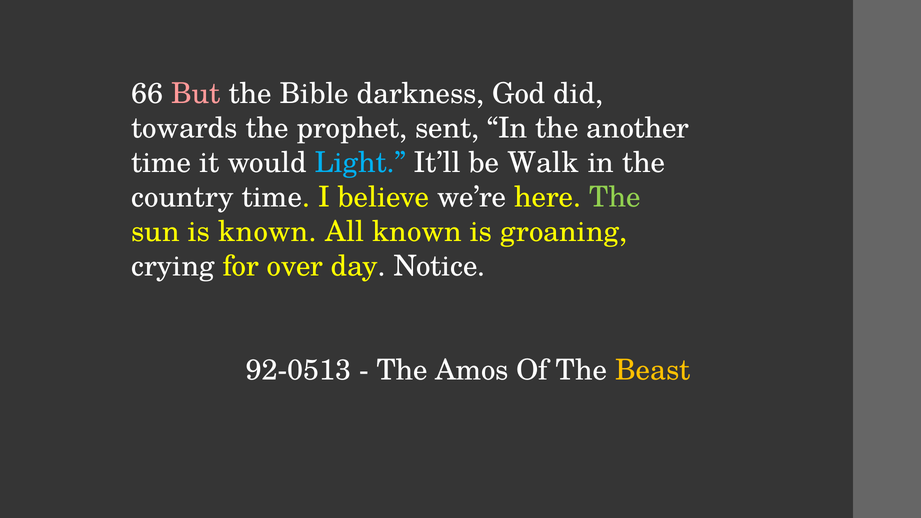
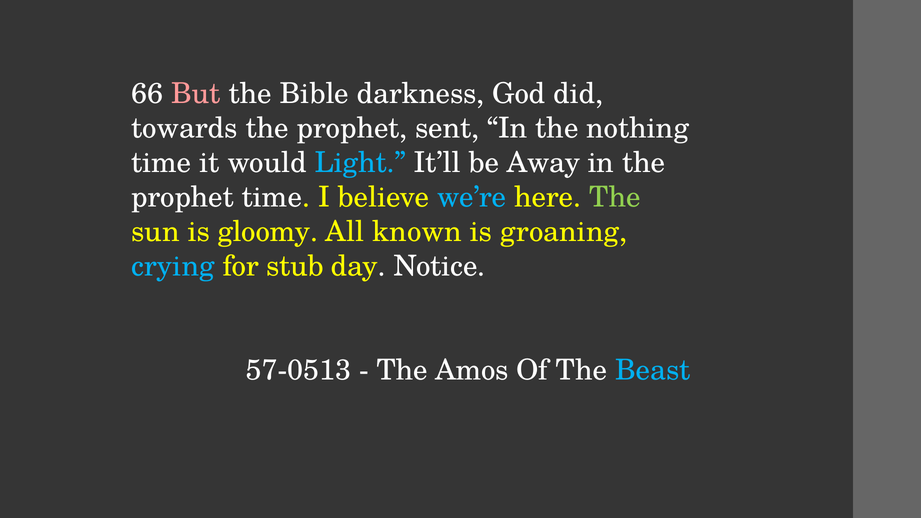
another: another -> nothing
Walk: Walk -> Away
country at (182, 197): country -> prophet
we’re colour: white -> light blue
is known: known -> gloomy
crying colour: white -> light blue
over: over -> stub
92-0513: 92-0513 -> 57-0513
Beast colour: yellow -> light blue
